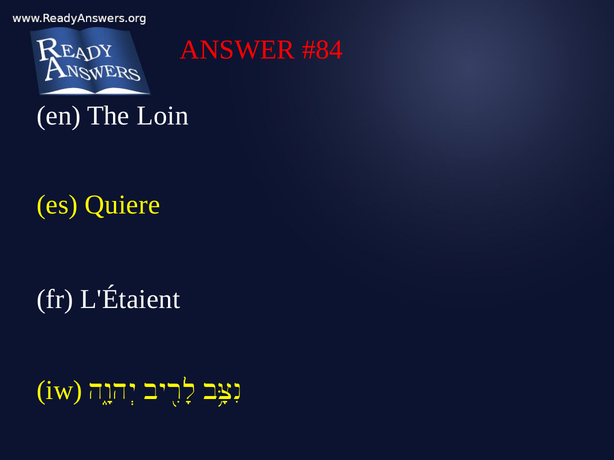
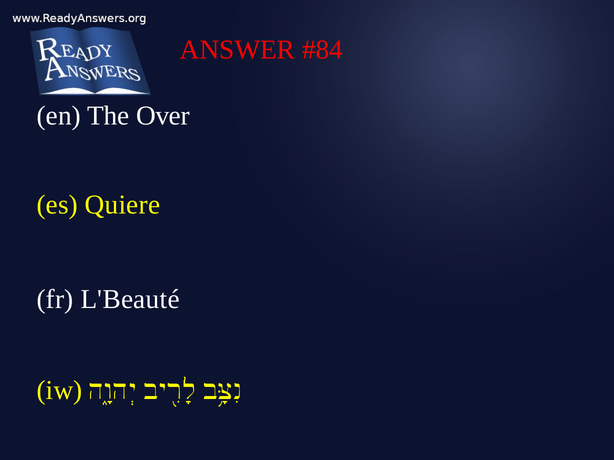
Loin: Loin -> Over
L'Étaient: L'Étaient -> L'Beauté
